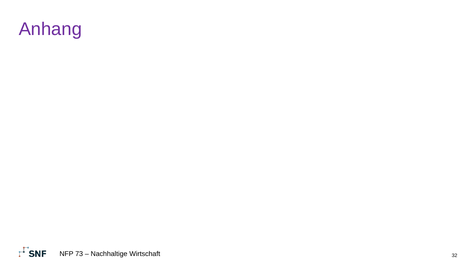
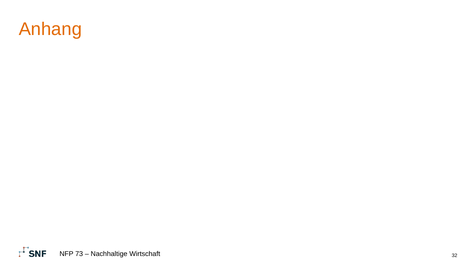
Anhang colour: purple -> orange
